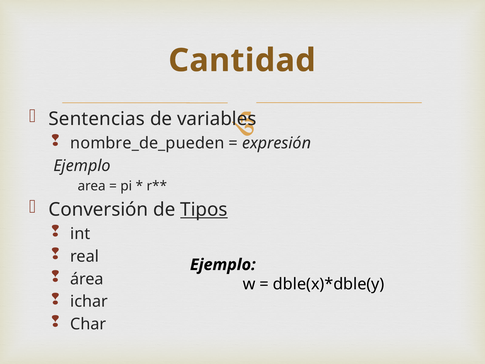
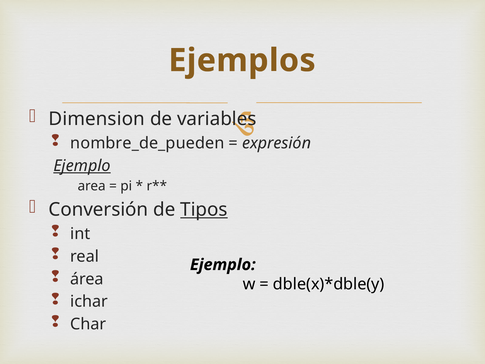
Cantidad: Cantidad -> Ejemplos
Sentencias: Sentencias -> Dimension
Ejemplo at (82, 166) underline: none -> present
